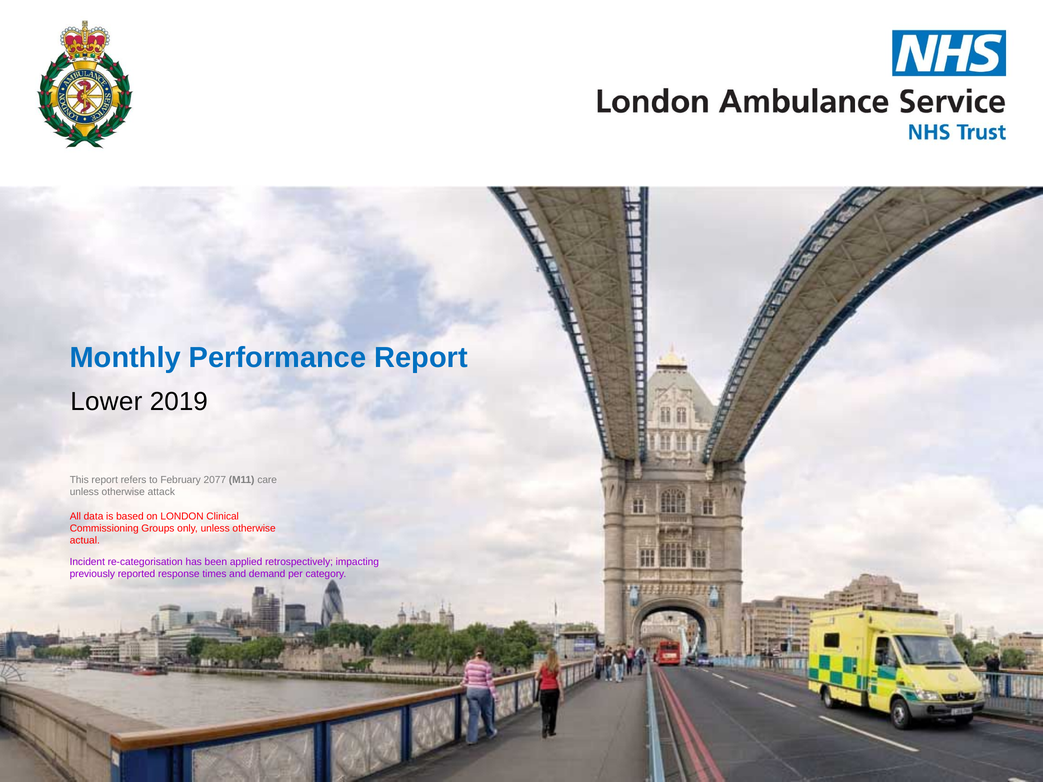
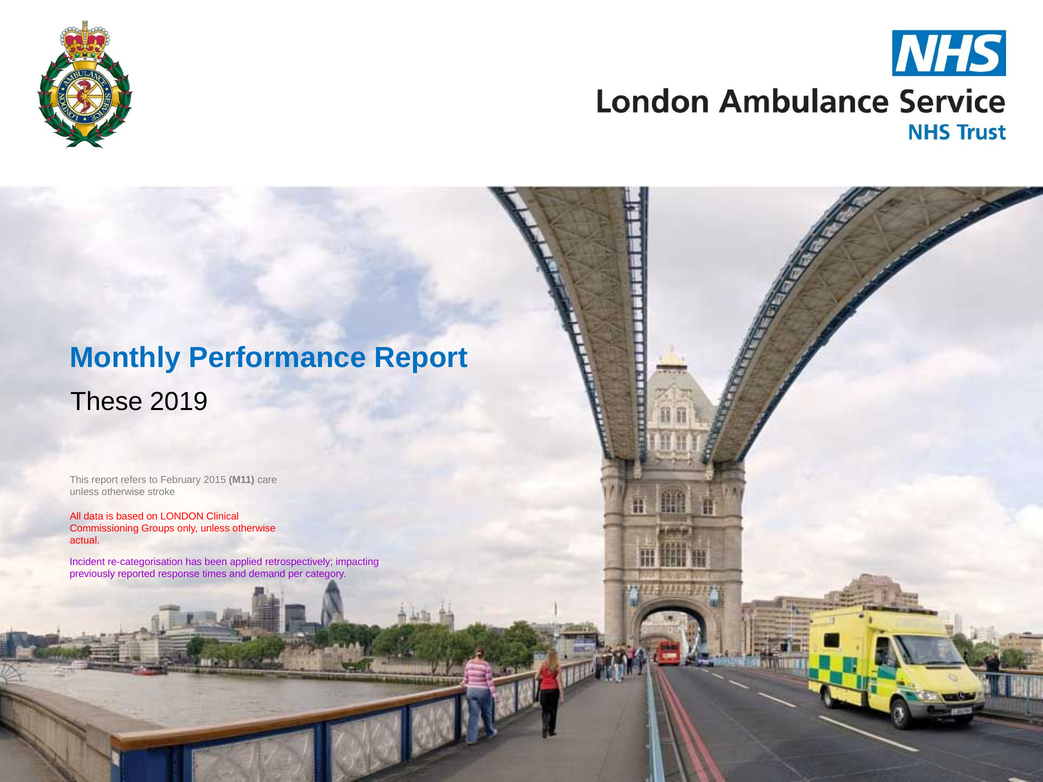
Lower: Lower -> These
2077: 2077 -> 2015
attack: attack -> stroke
